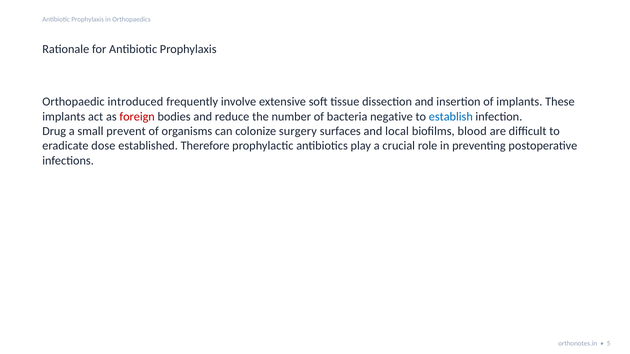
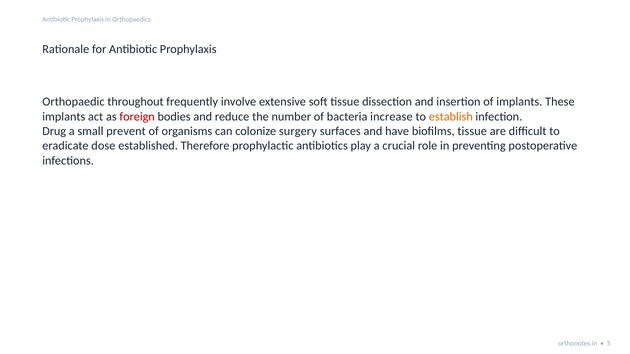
introduced: introduced -> throughout
negative: negative -> increase
establish colour: blue -> orange
local: local -> have
biofilms blood: blood -> tissue
